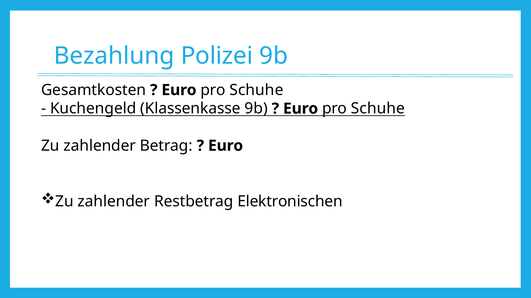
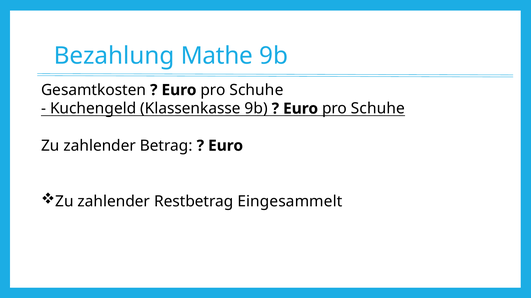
Polizei: Polizei -> Mathe
Elektronischen: Elektronischen -> Eingesammelt
